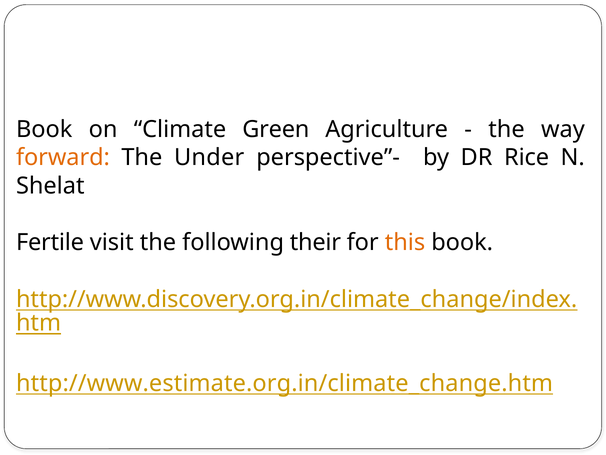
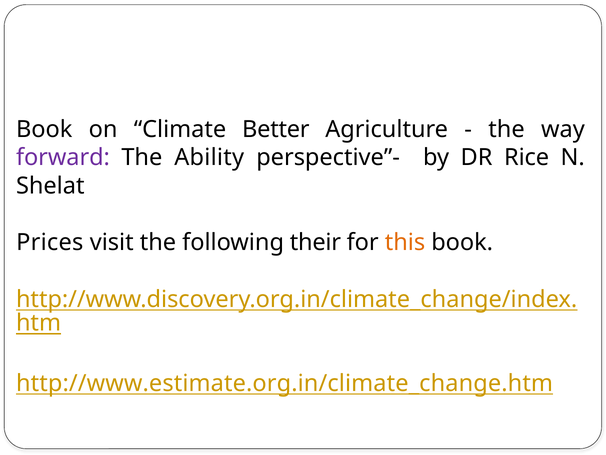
Green: Green -> Better
forward colour: orange -> purple
Under: Under -> Ability
Fertile: Fertile -> Prices
